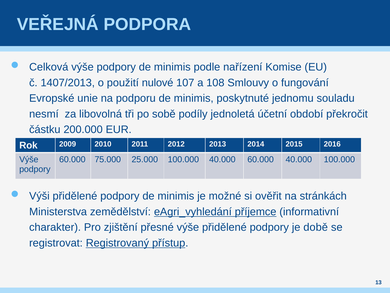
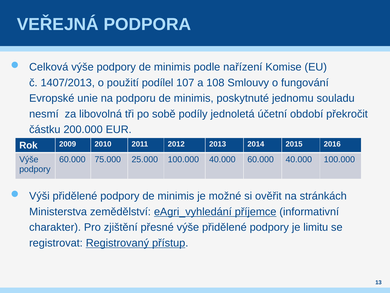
nulové: nulové -> podílel
době: době -> limitu
